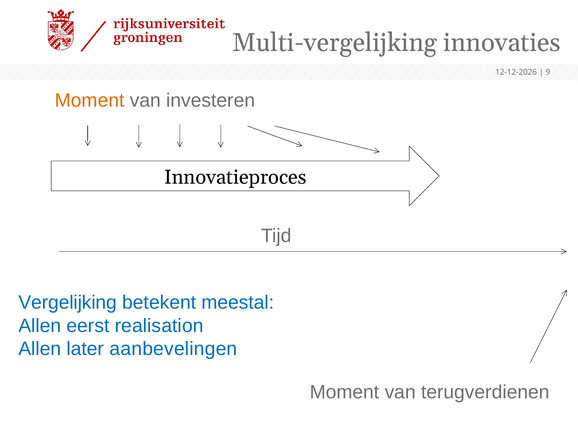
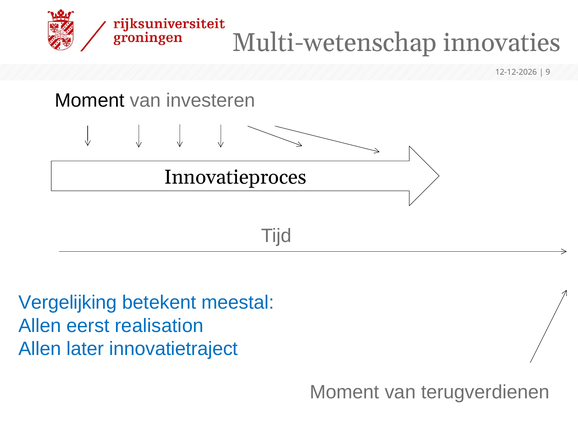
Multi-vergelijking: Multi-vergelijking -> Multi-wetenschap
Moment at (90, 100) colour: orange -> black
aanbevelingen: aanbevelingen -> innovatietraject
